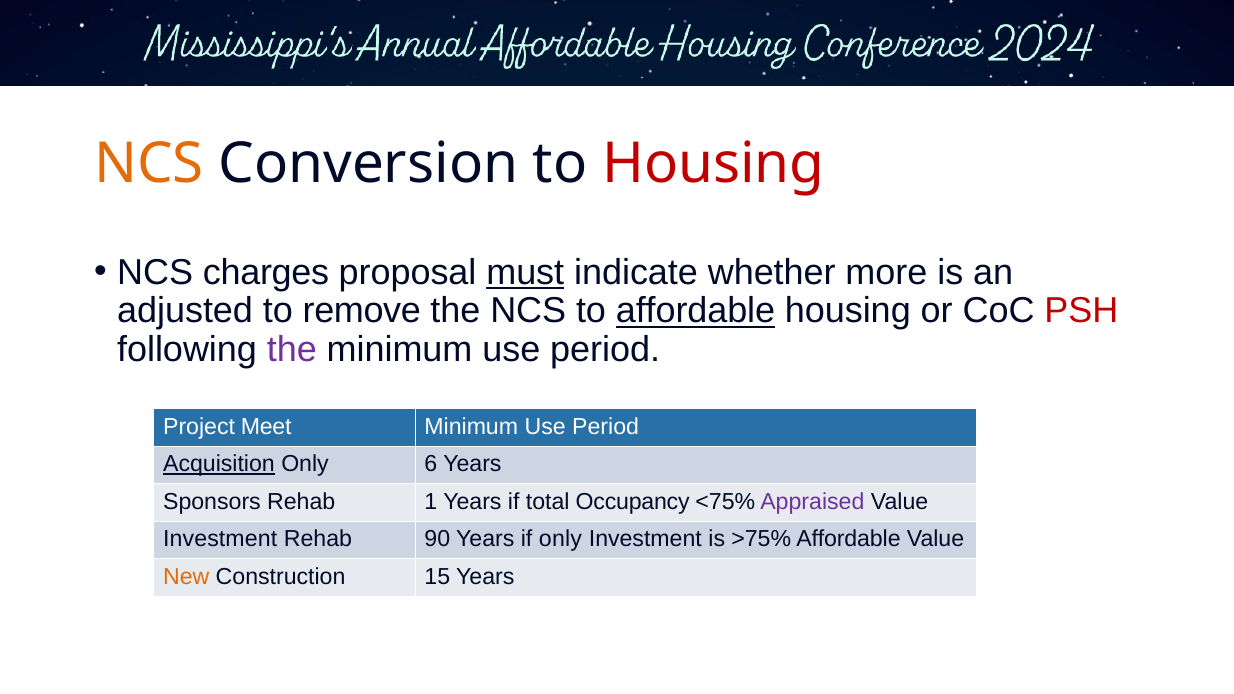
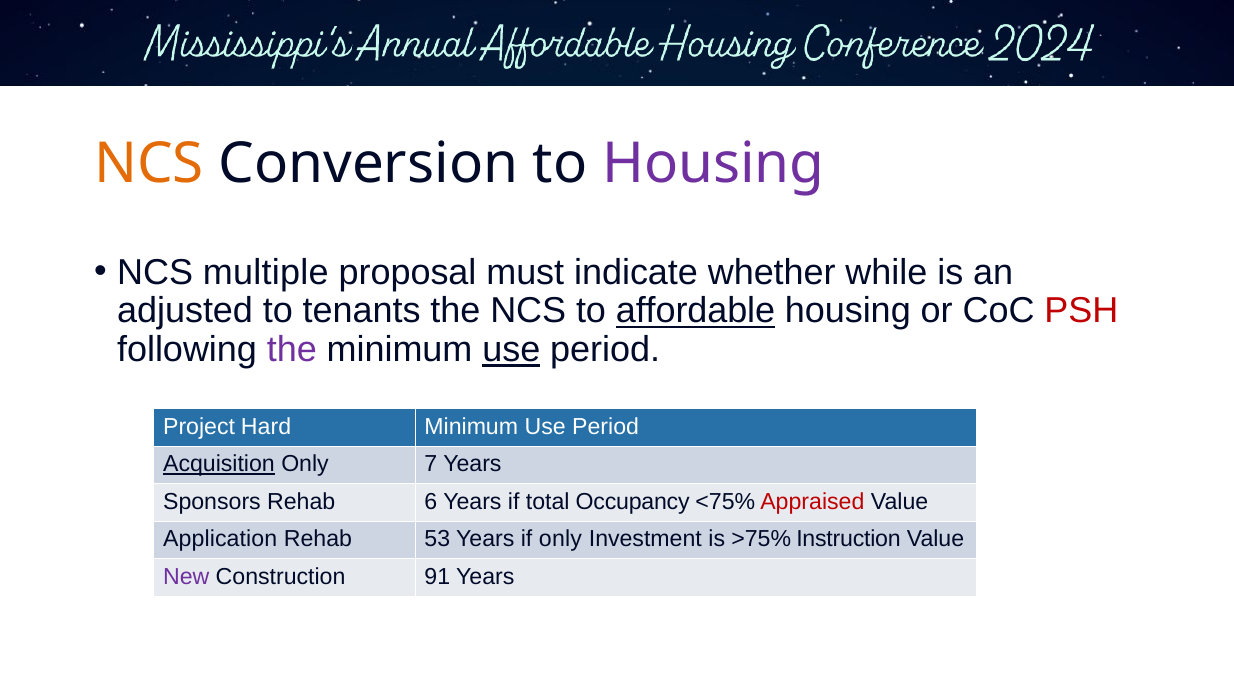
Housing at (713, 164) colour: red -> purple
charges: charges -> multiple
must underline: present -> none
more: more -> while
remove: remove -> tenants
use at (511, 350) underline: none -> present
Meet: Meet -> Hard
6: 6 -> 7
1: 1 -> 6
Appraised colour: purple -> red
Investment at (220, 539): Investment -> Application
90: 90 -> 53
>75% Affordable: Affordable -> Instruction
New colour: orange -> purple
15: 15 -> 91
